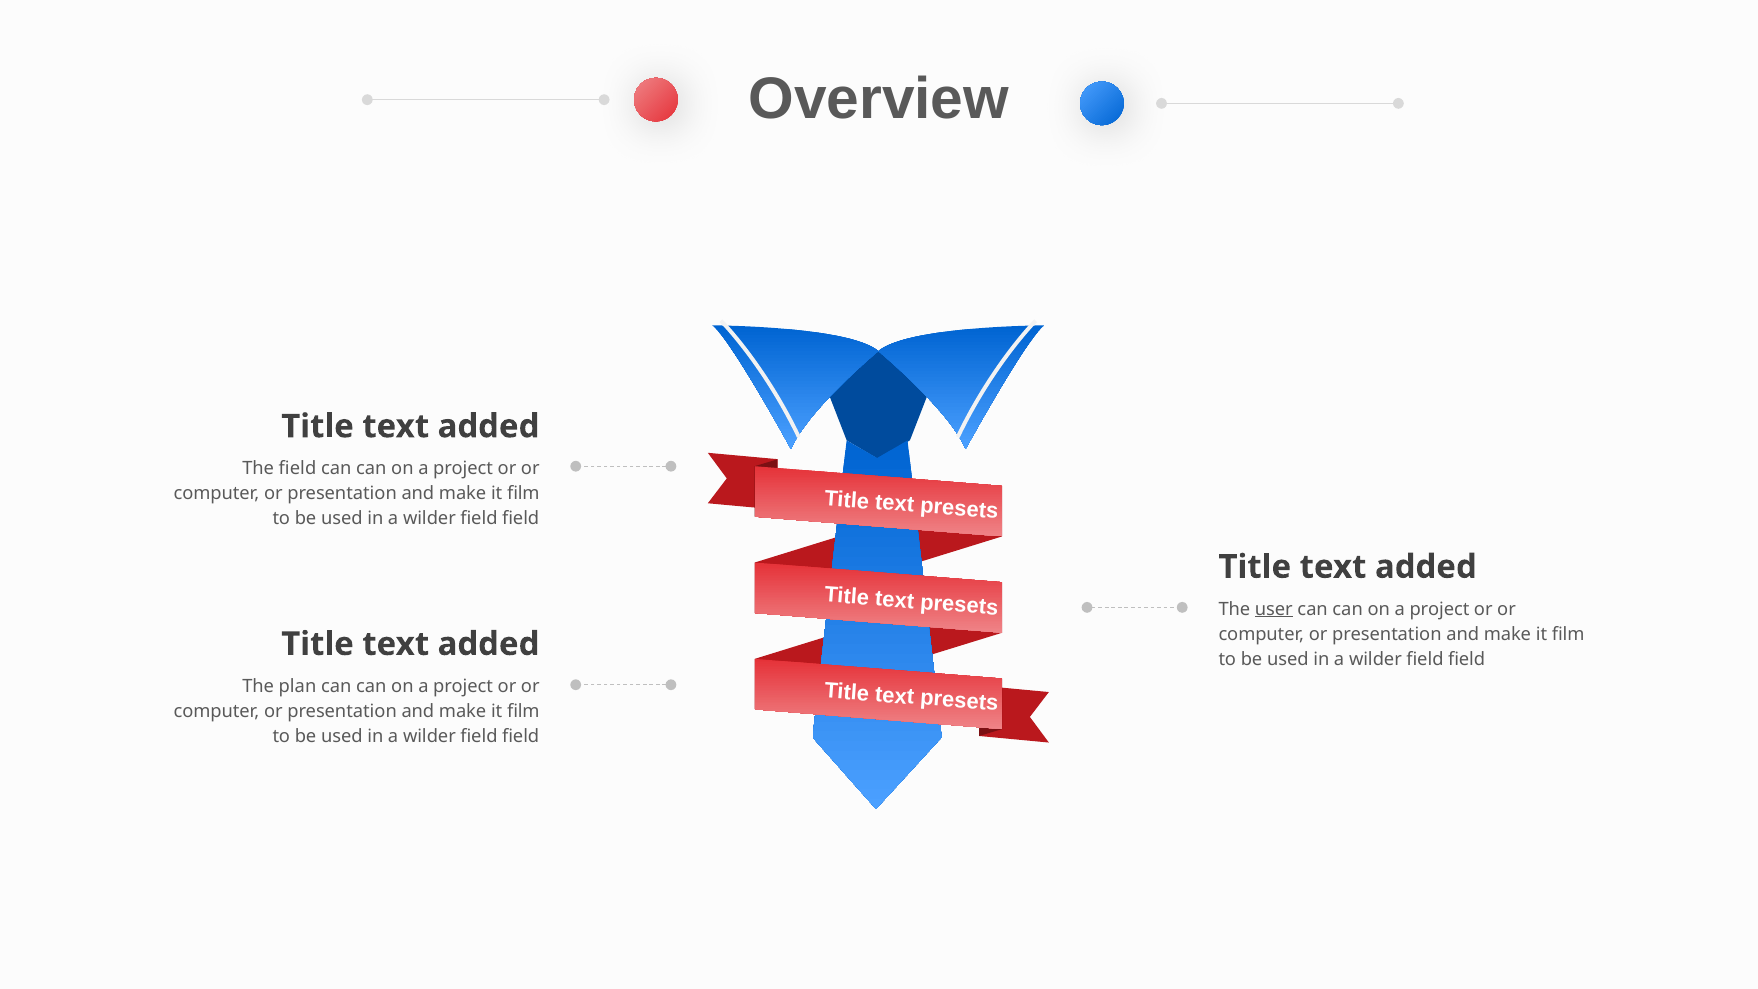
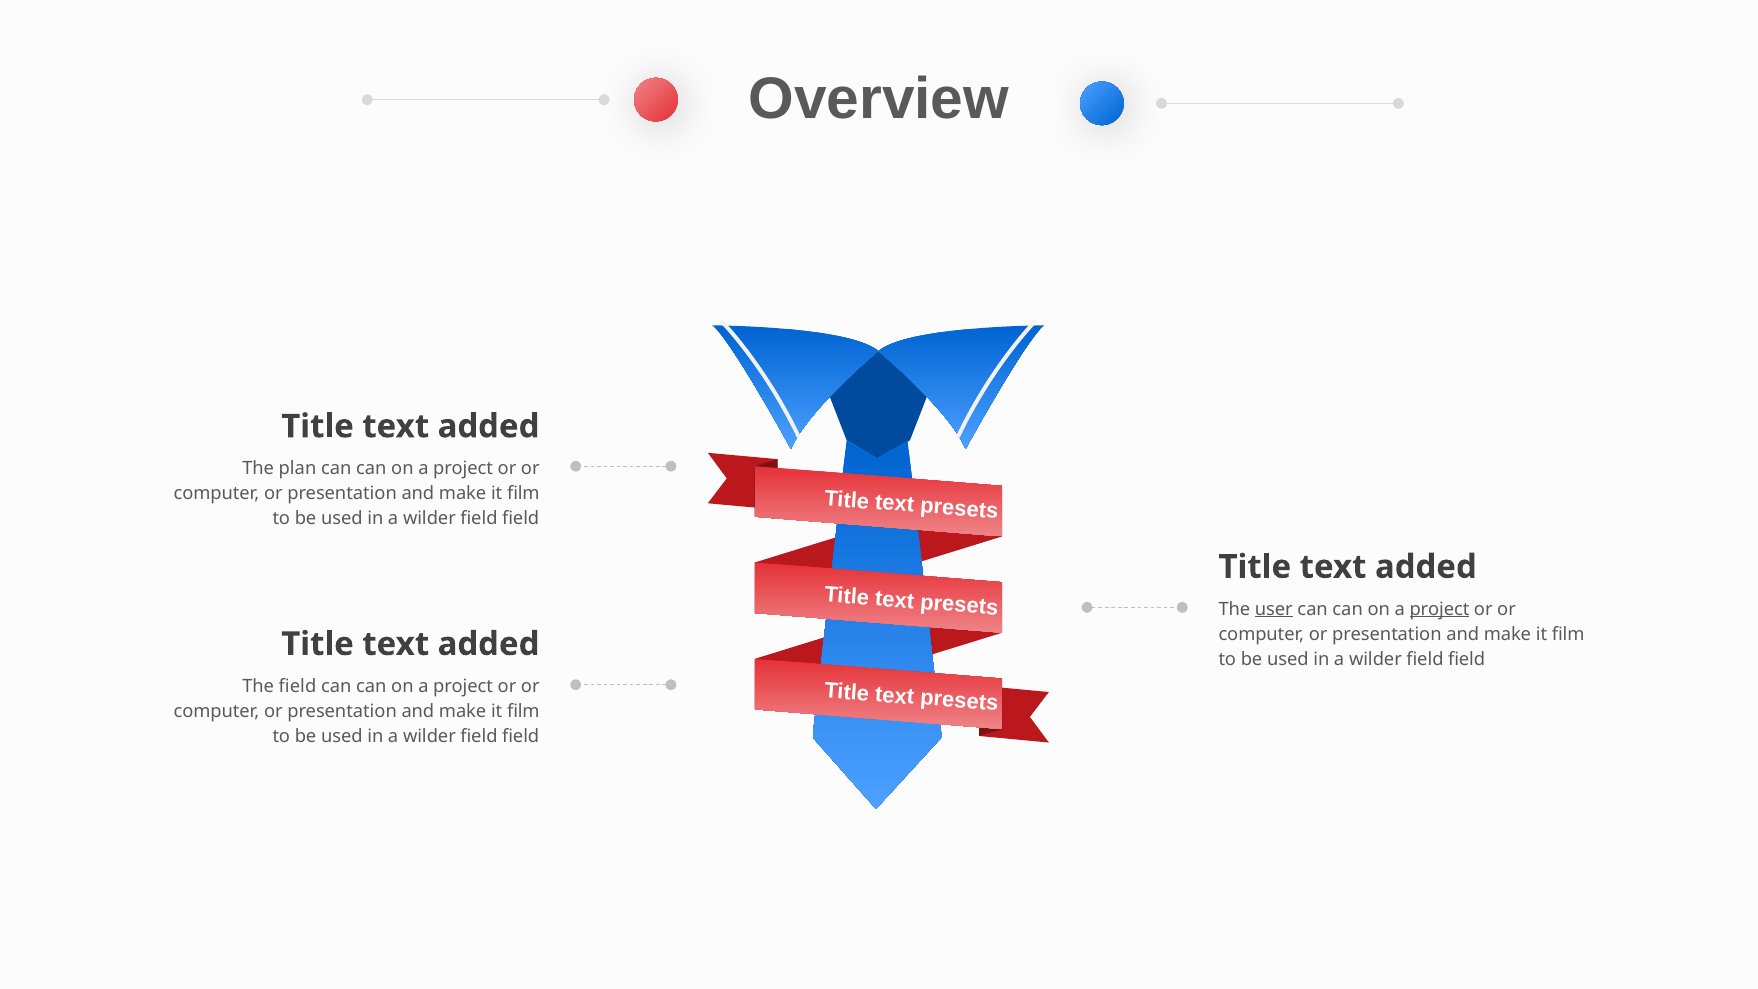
The field: field -> plan
project at (1439, 609) underline: none -> present
The plan: plan -> field
